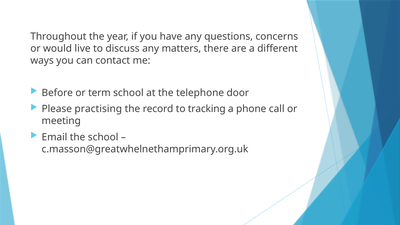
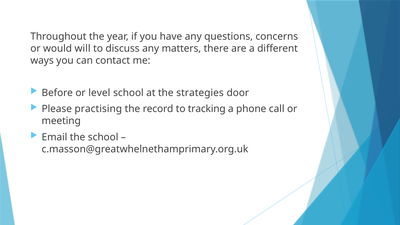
live: live -> will
term: term -> level
telephone: telephone -> strategies
